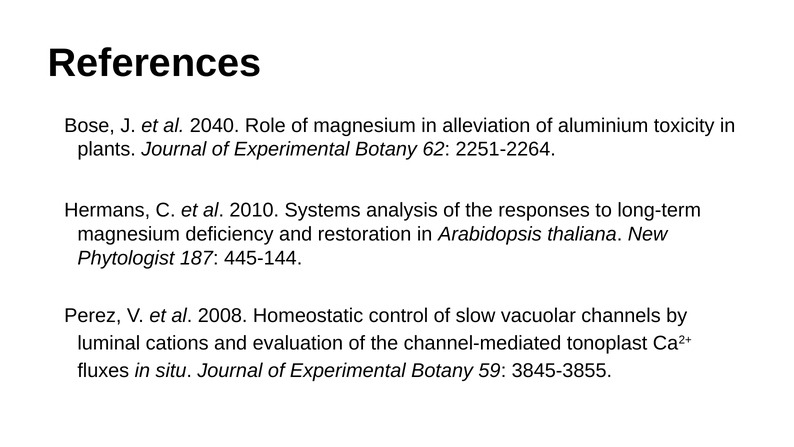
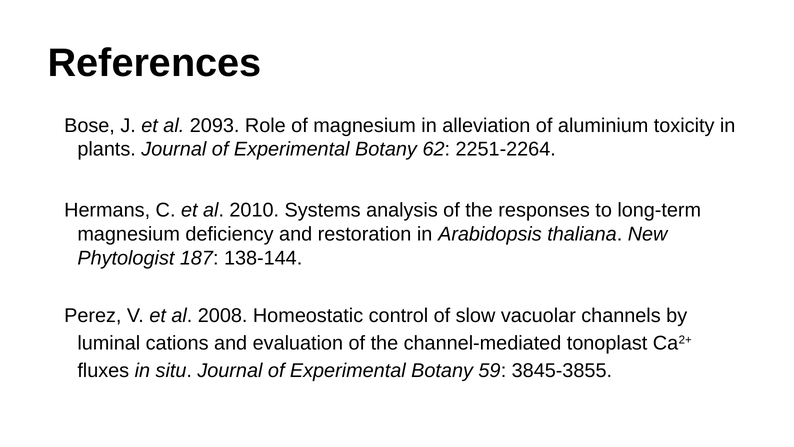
2040: 2040 -> 2093
445-144: 445-144 -> 138-144
